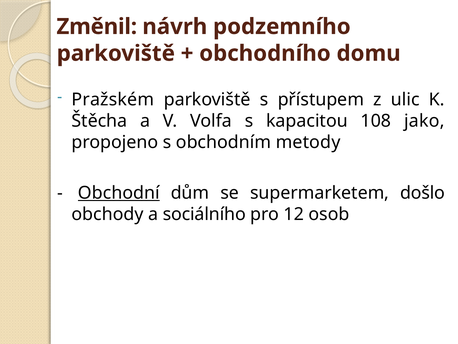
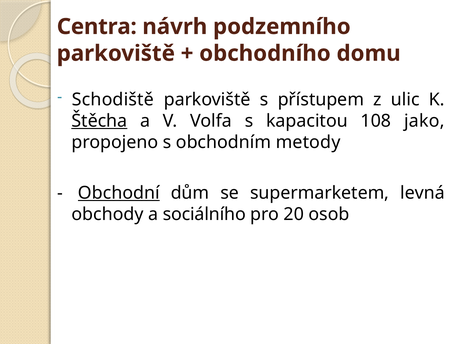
Změnil: Změnil -> Centra
Pražském: Pražském -> Schodiště
Štěcha underline: none -> present
došlo: došlo -> levná
12: 12 -> 20
